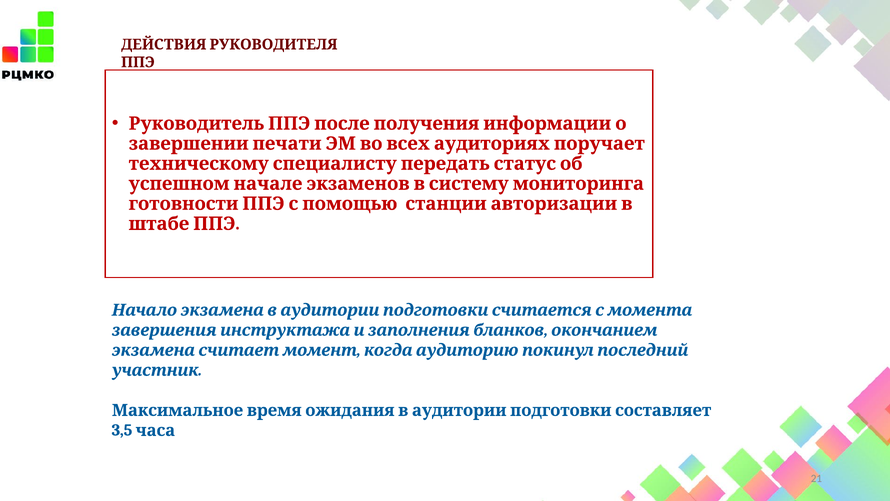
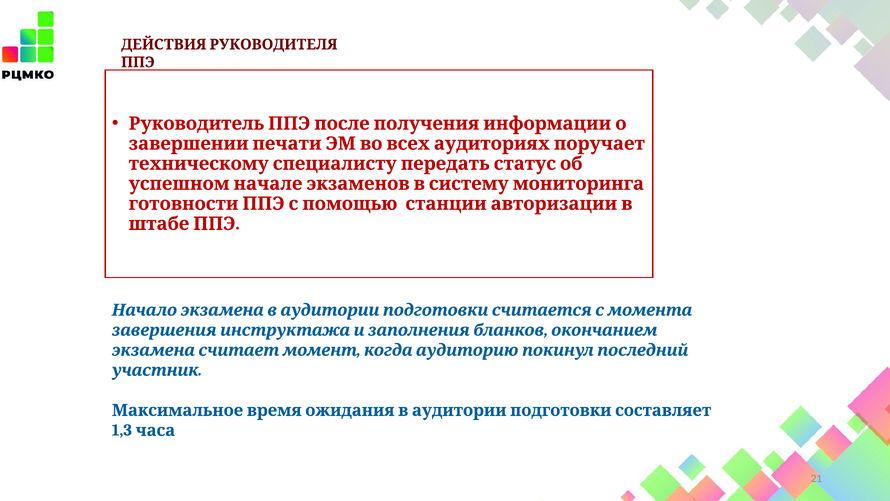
3,5: 3,5 -> 1,3
